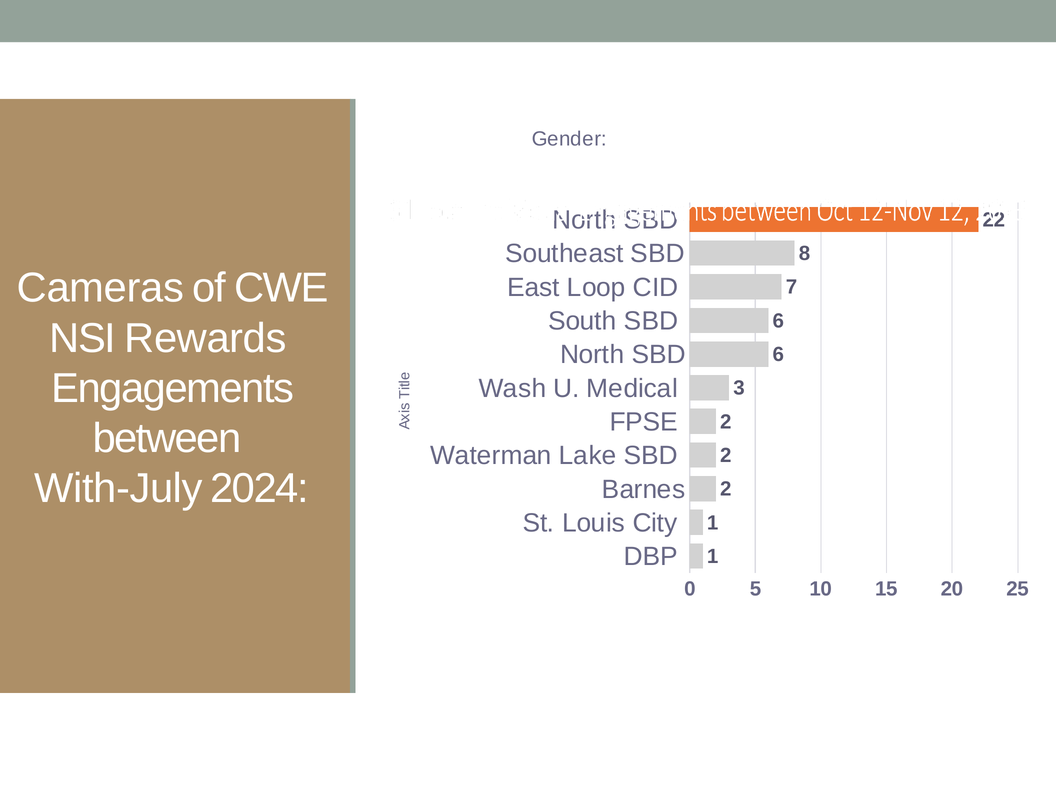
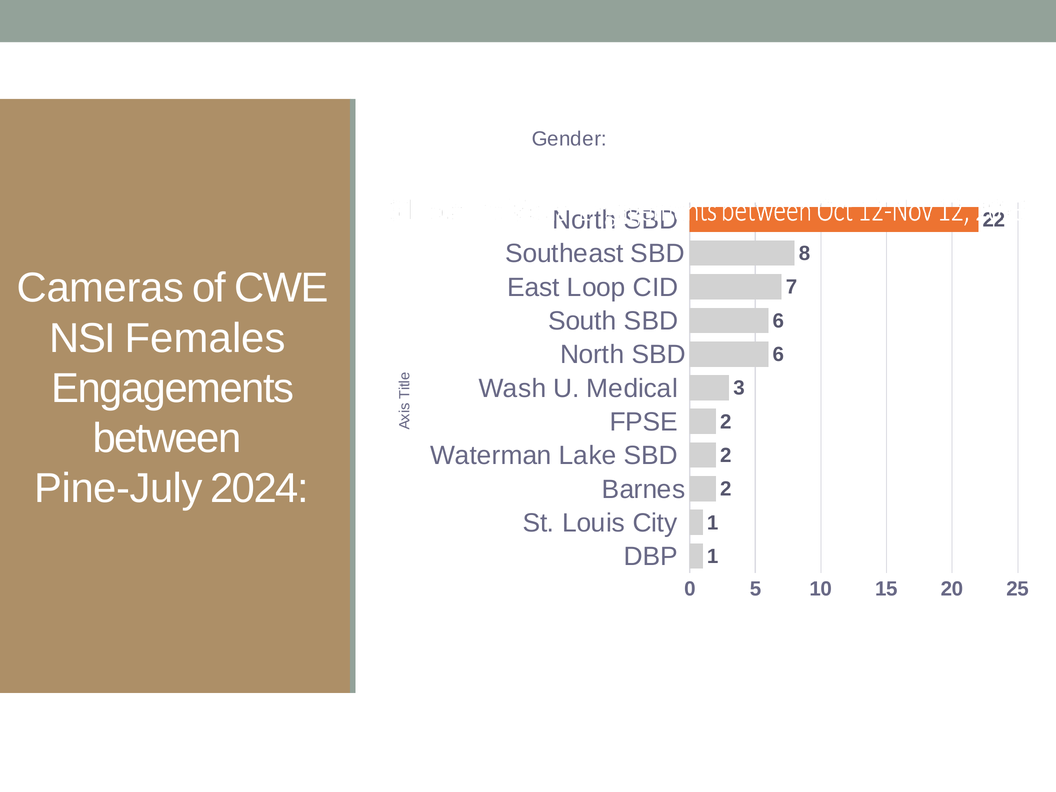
Rewards: Rewards -> Females
With-July: With-July -> Pine-July
